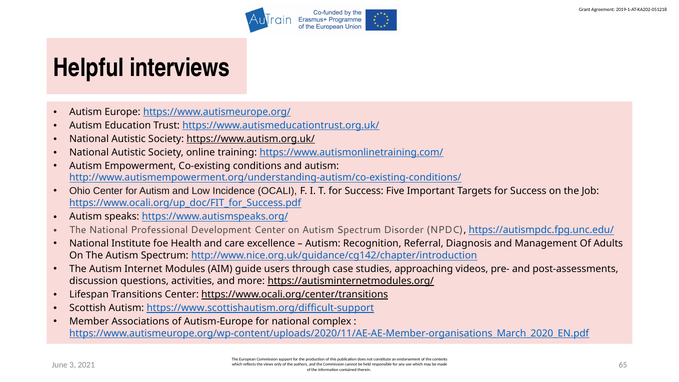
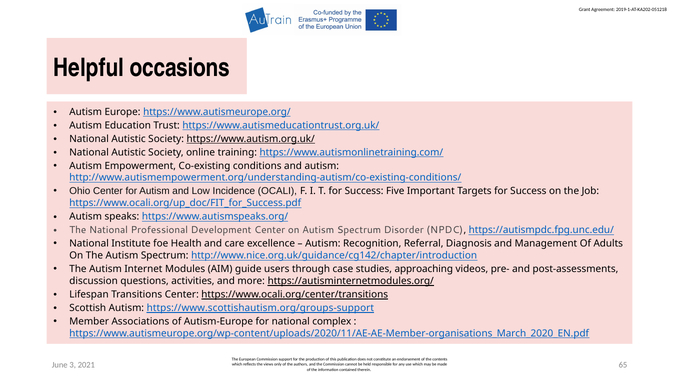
interviews: interviews -> occasions
https://www.scottishautism.org/difficult-support: https://www.scottishautism.org/difficult-support -> https://www.scottishautism.org/groups-support
